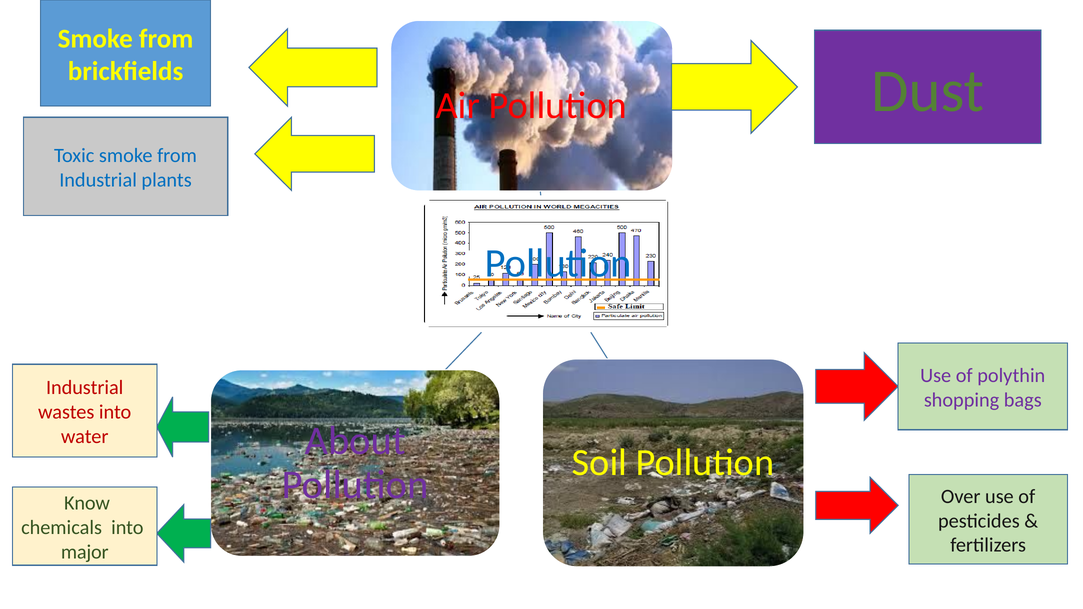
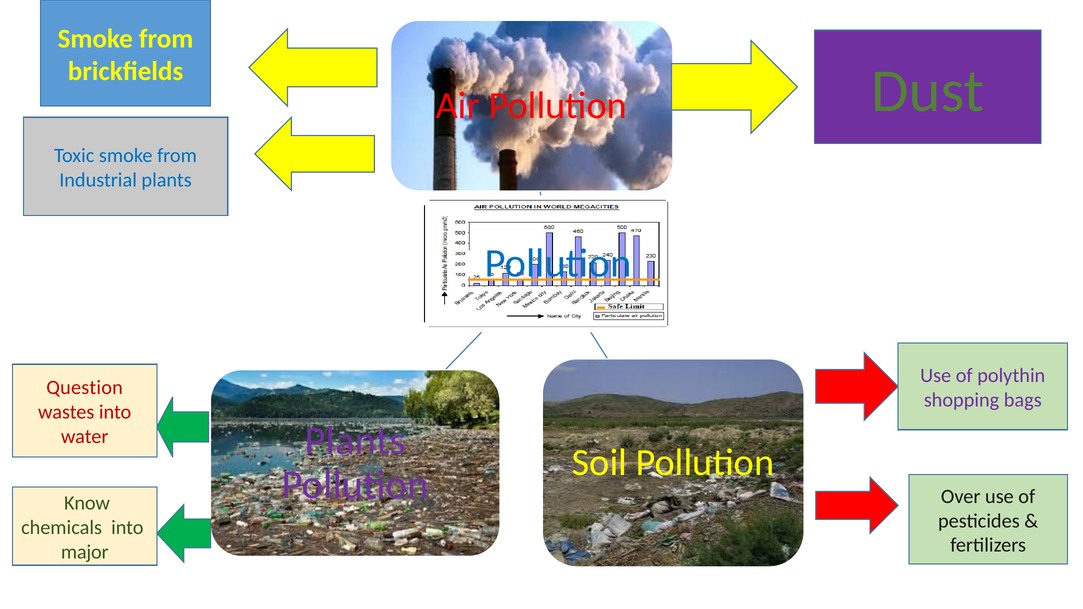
Industrial at (85, 388): Industrial -> Question
About at (355, 441): About -> Plants
